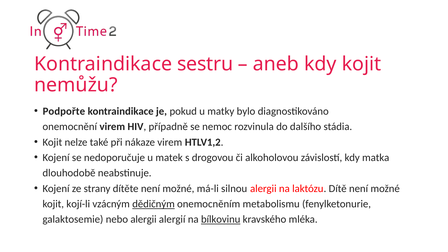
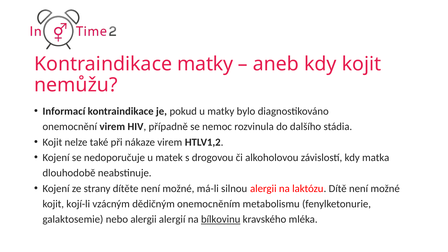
Kontraindikace sestru: sestru -> matky
Podpořte: Podpořte -> Informací
dědičným underline: present -> none
